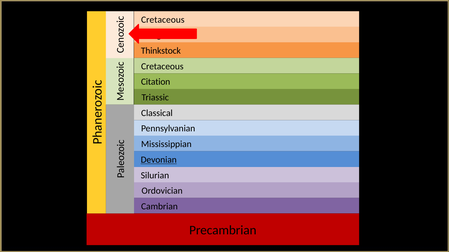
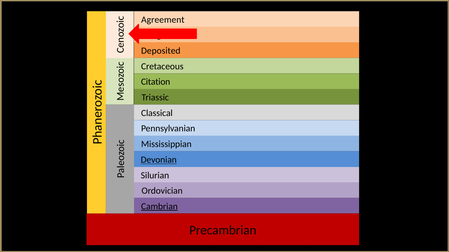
Cretaceous at (163, 20): Cretaceous -> Agreement
Thinkstock: Thinkstock -> Deposited
Cambrian underline: none -> present
